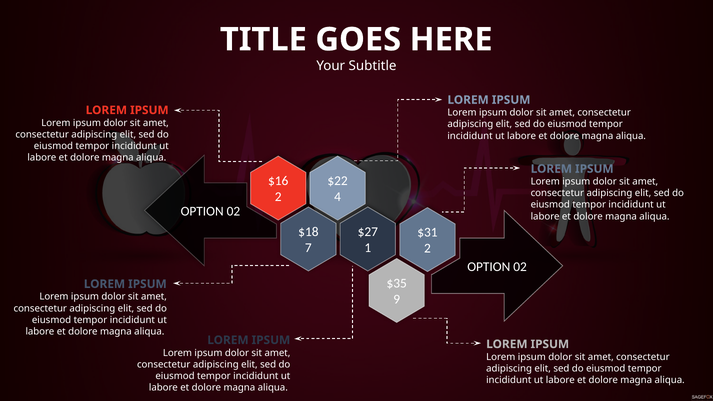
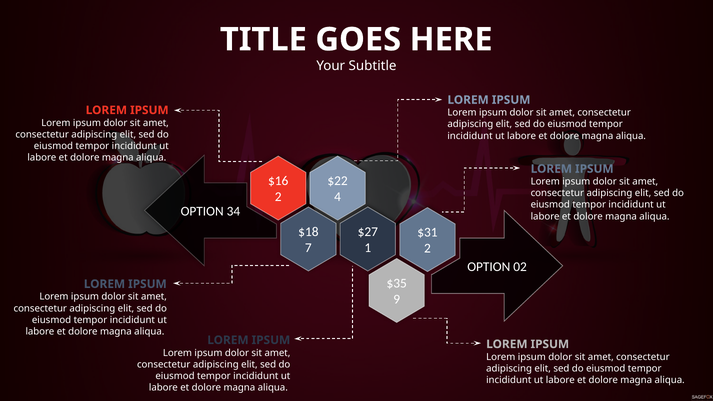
02 at (233, 211): 02 -> 34
